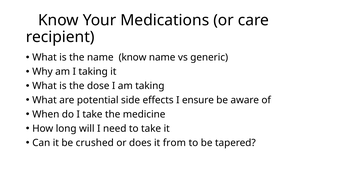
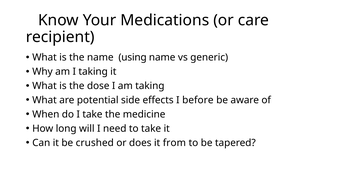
name know: know -> using
ensure: ensure -> before
